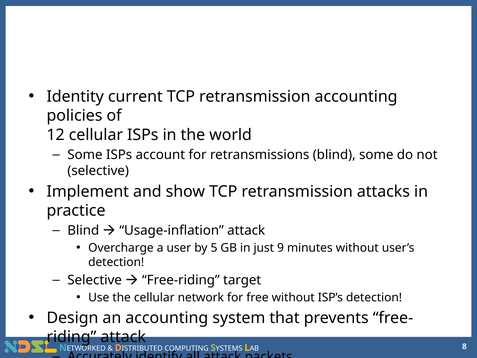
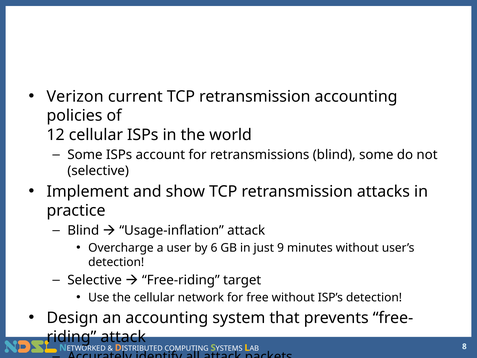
Identity: Identity -> Verizon
5: 5 -> 6
